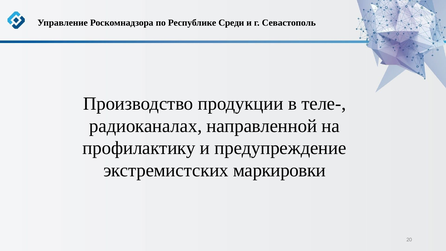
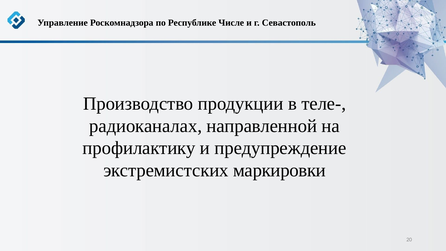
Среди: Среди -> Числе
